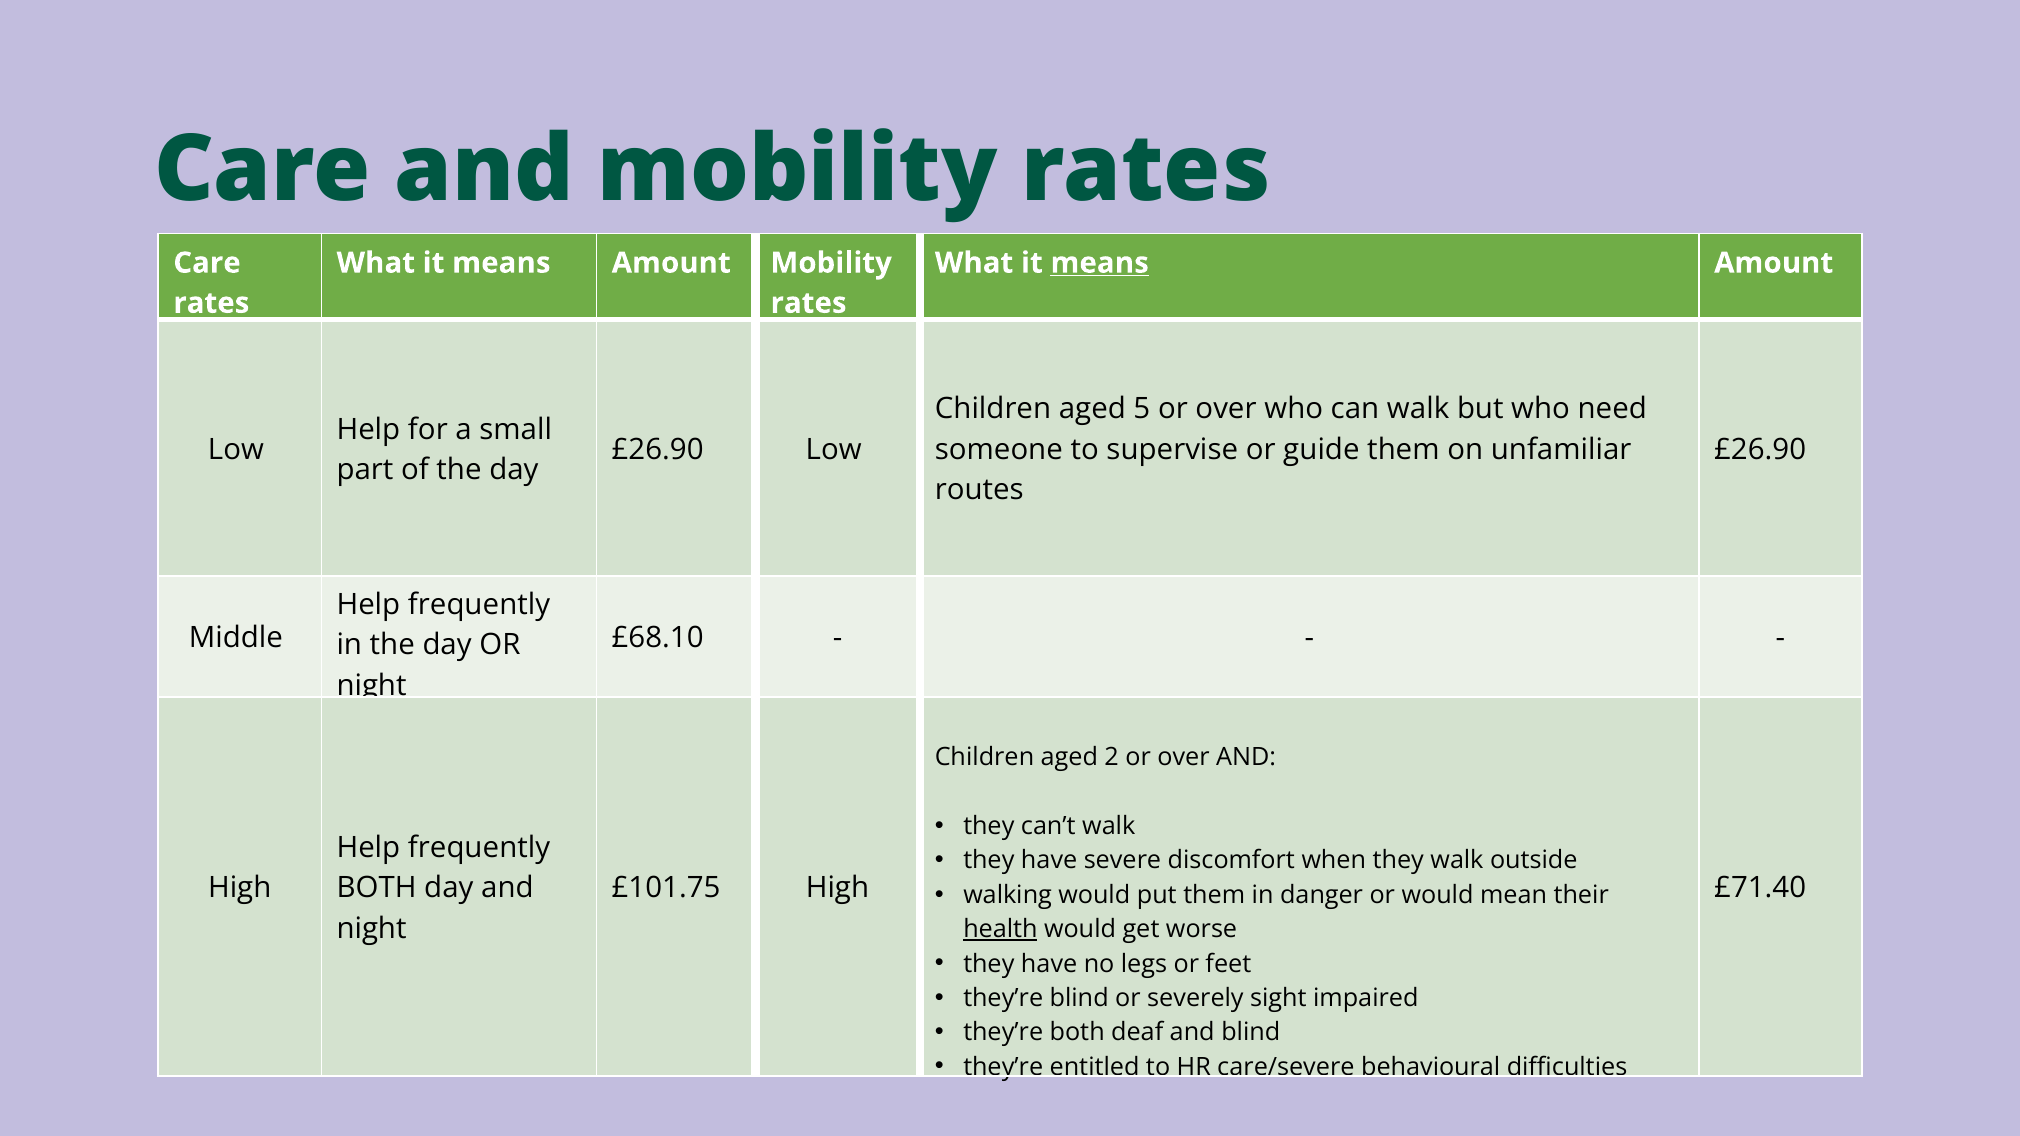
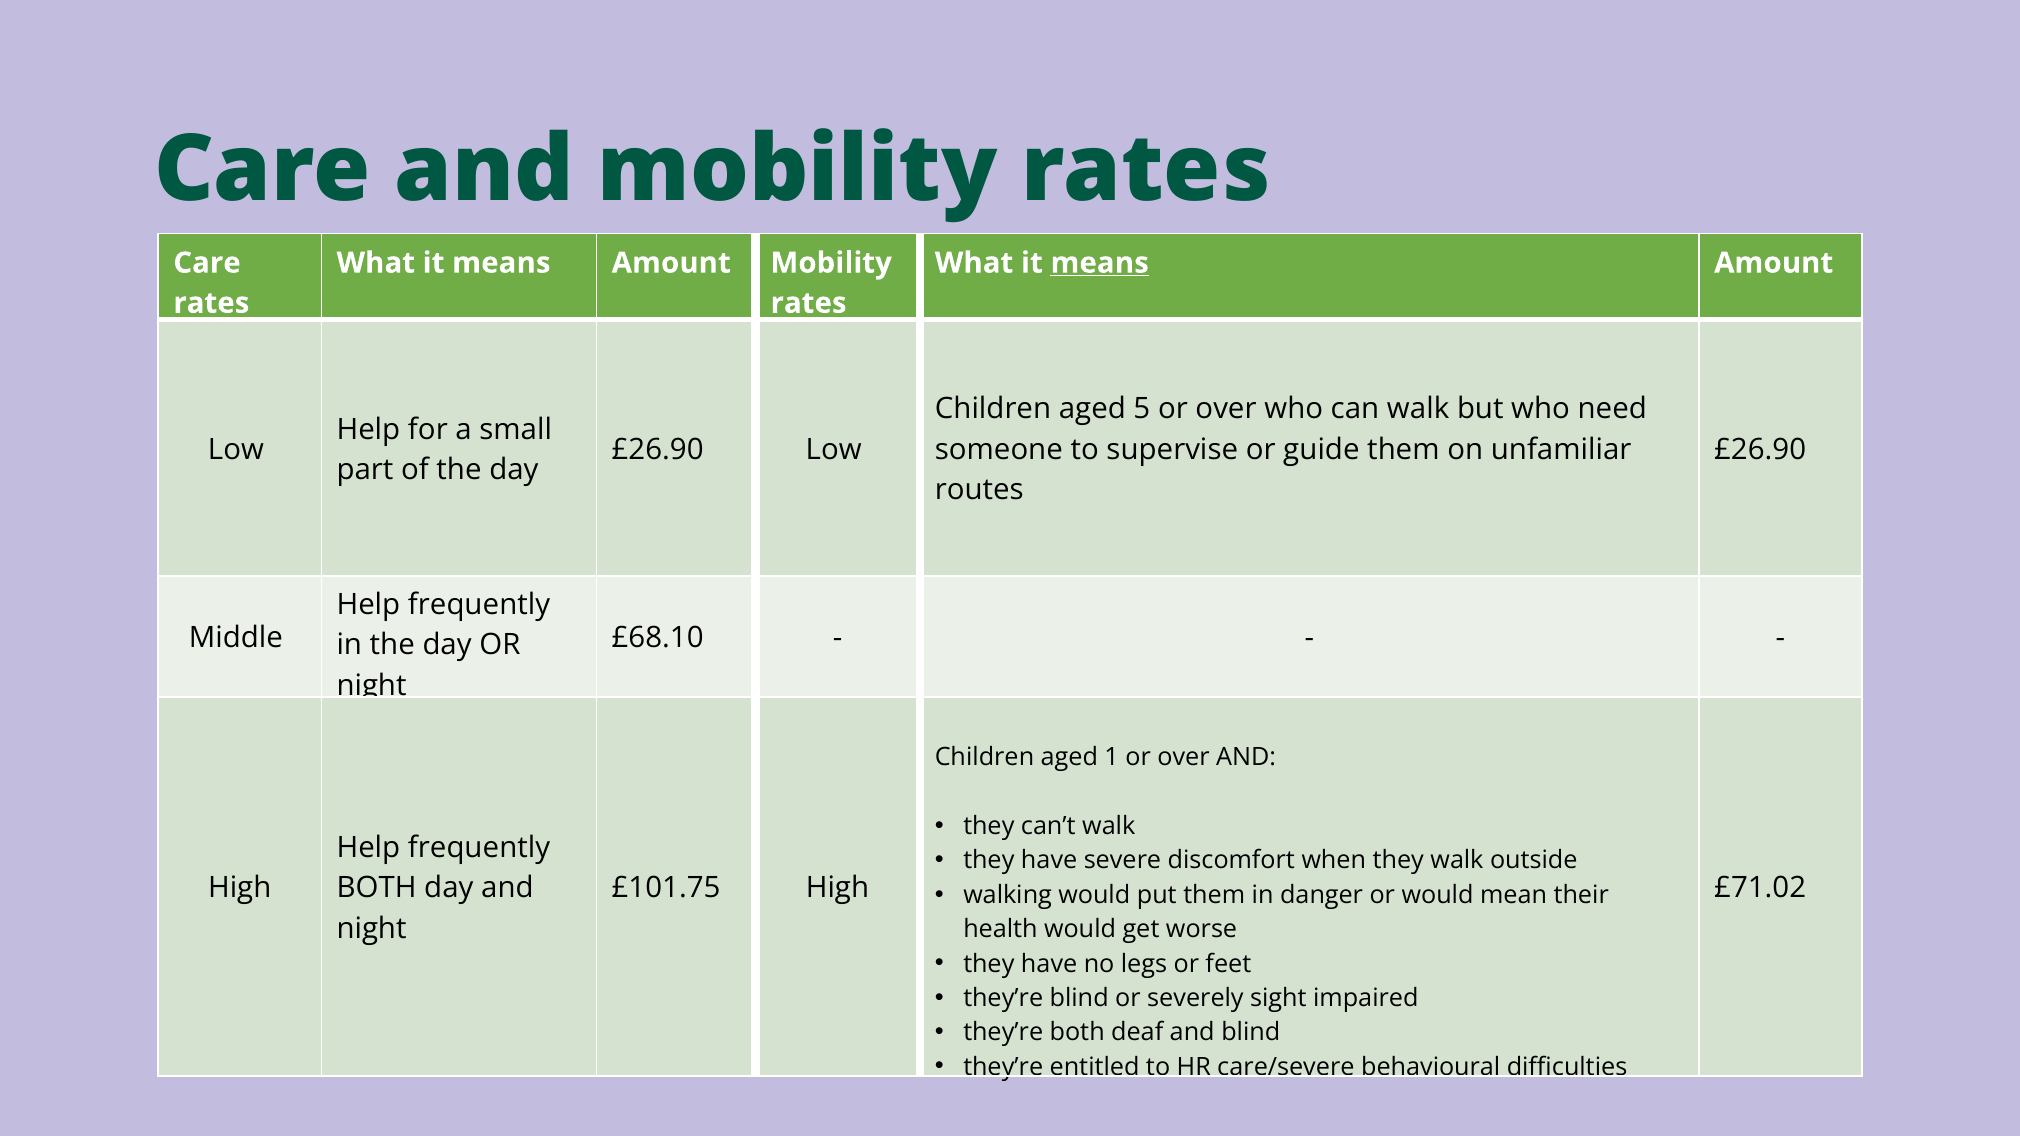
2: 2 -> 1
£71.40: £71.40 -> £71.02
health underline: present -> none
